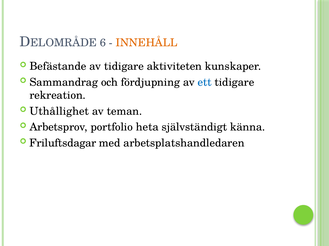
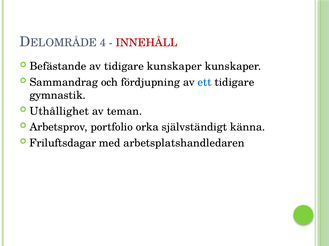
6: 6 -> 4
INNEHÅLL colour: orange -> red
tidigare aktiviteten: aktiviteten -> kunskaper
rekreation: rekreation -> gymnastik
heta: heta -> orka
